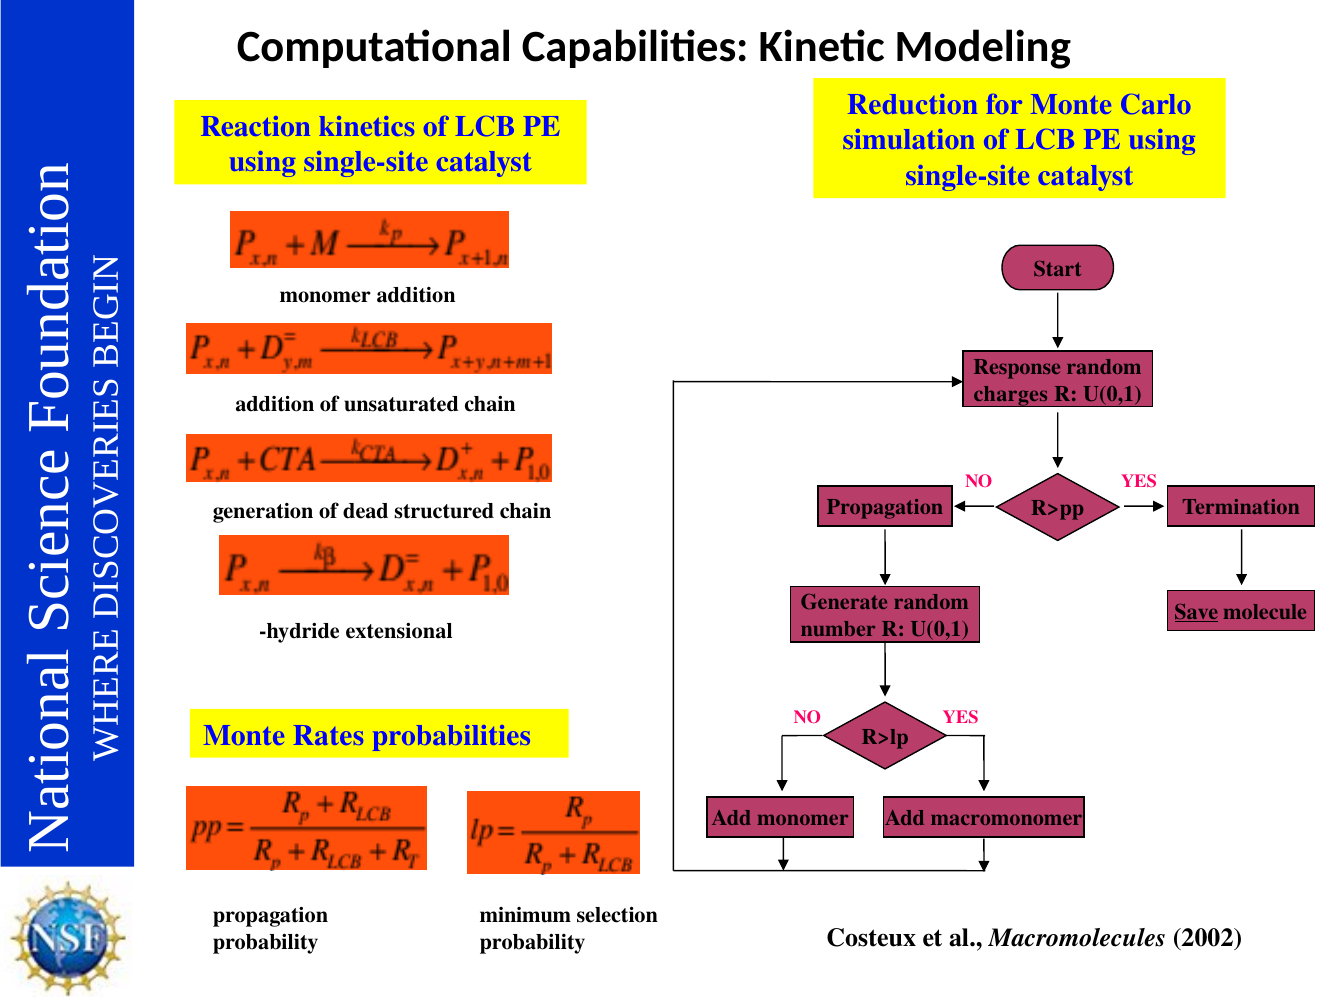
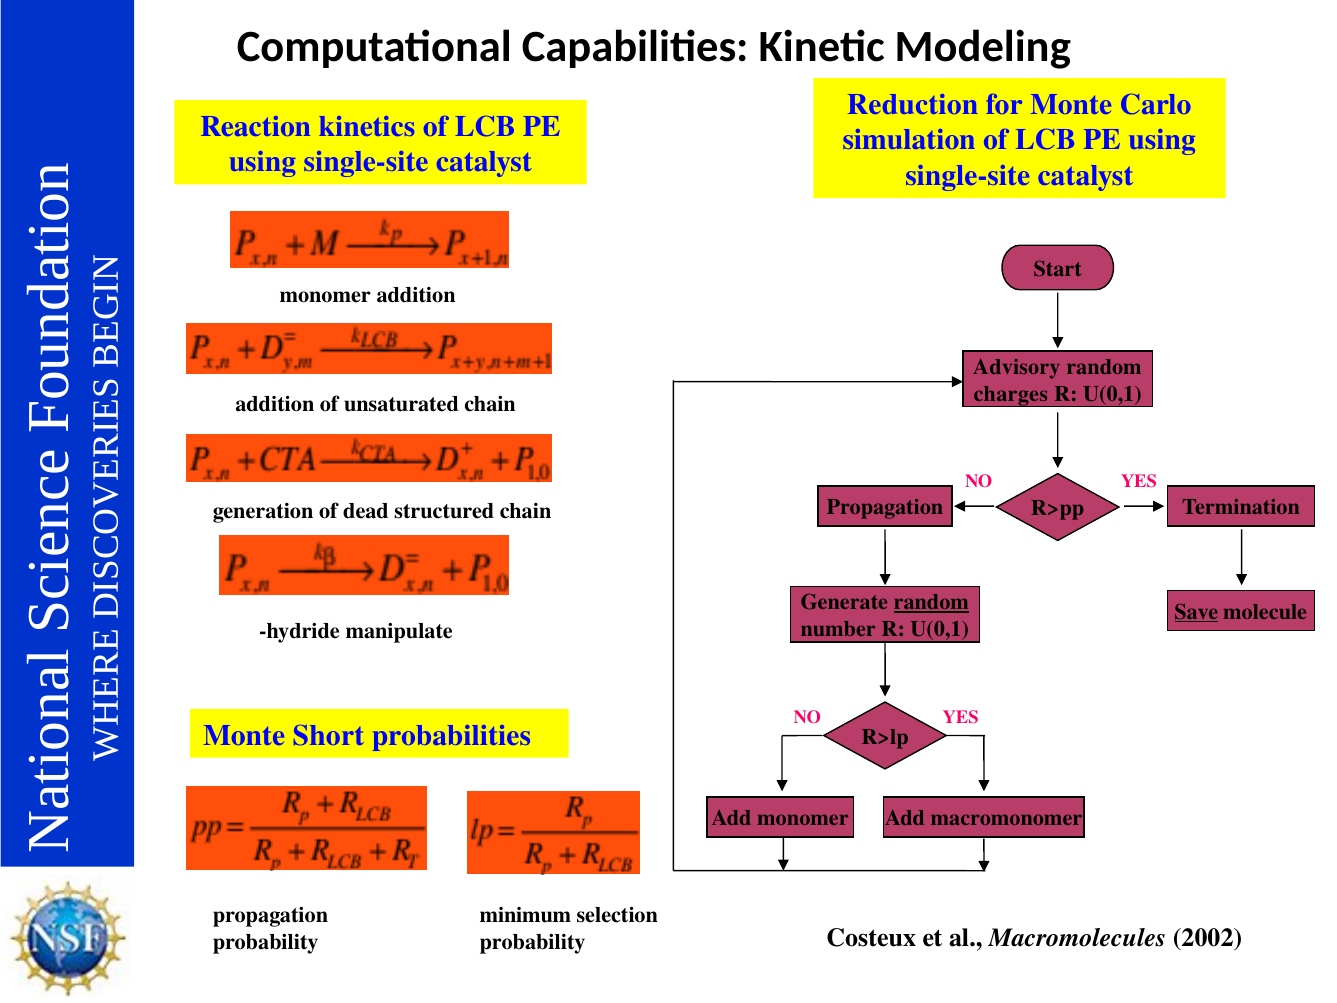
Response: Response -> Advisory
random at (931, 602) underline: none -> present
extensional: extensional -> manipulate
Rates: Rates -> Short
